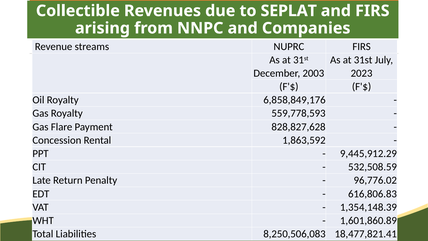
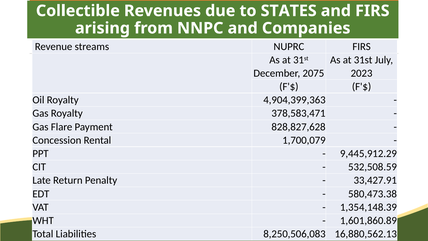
SEPLAT: SEPLAT -> STATES
2003: 2003 -> 2075
6,858,849,176: 6,858,849,176 -> 4,904,399,363
559,778,593: 559,778,593 -> 378,583,471
1,863,592: 1,863,592 -> 1,700,079
96,776.02: 96,776.02 -> 33,427.91
616,806.83: 616,806.83 -> 580,473.38
18,477,821.41: 18,477,821.41 -> 16,880,562.13
